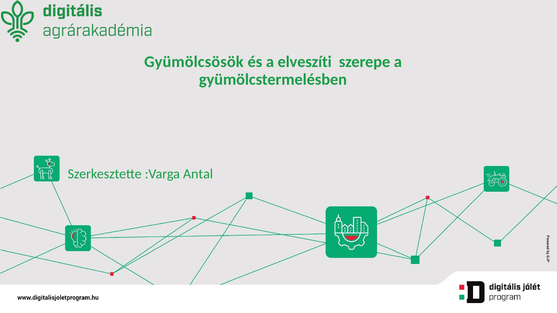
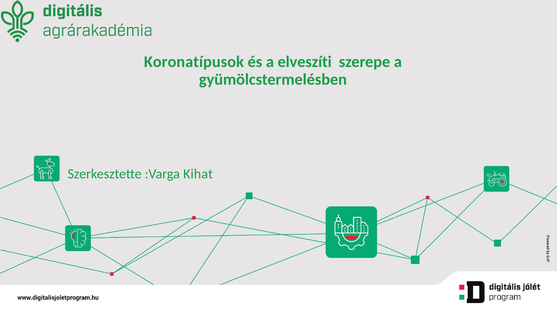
Gyümölcsösök: Gyümölcsösök -> Koronatípusok
Antal: Antal -> Kihat
